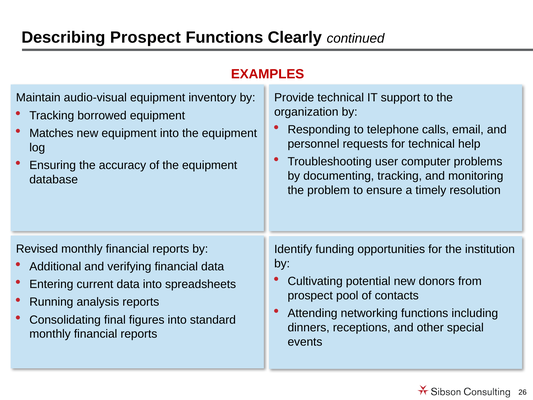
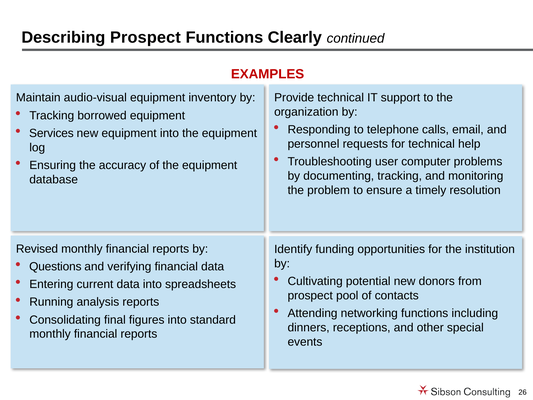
Matches: Matches -> Services
Additional: Additional -> Questions
